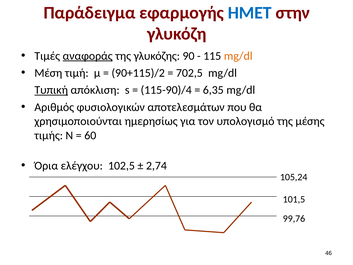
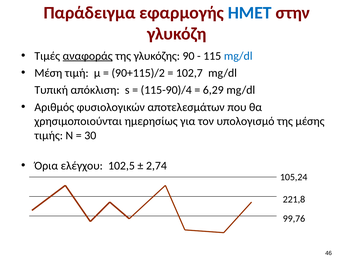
mg/dl at (238, 56) colour: orange -> blue
702,5: 702,5 -> 102,7
Τυπική underline: present -> none
6,35: 6,35 -> 6,29
60: 60 -> 30
101,5: 101,5 -> 221,8
